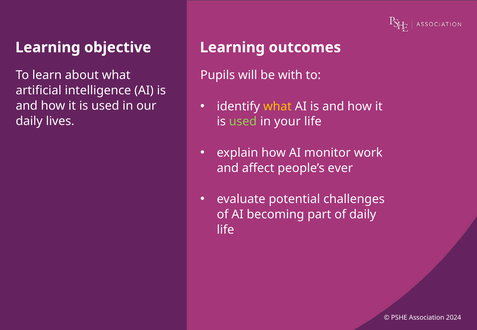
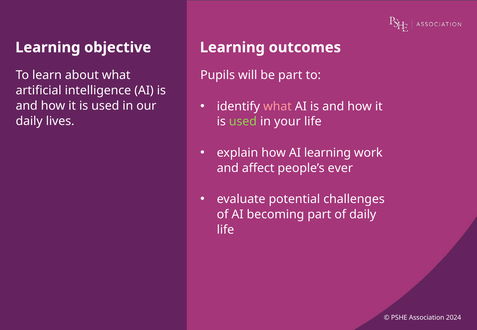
be with: with -> part
what at (277, 106) colour: yellow -> pink
AI monitor: monitor -> learning
